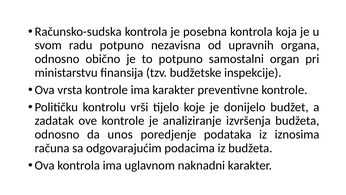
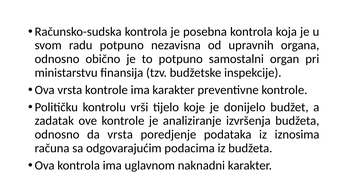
da unos: unos -> vrsta
